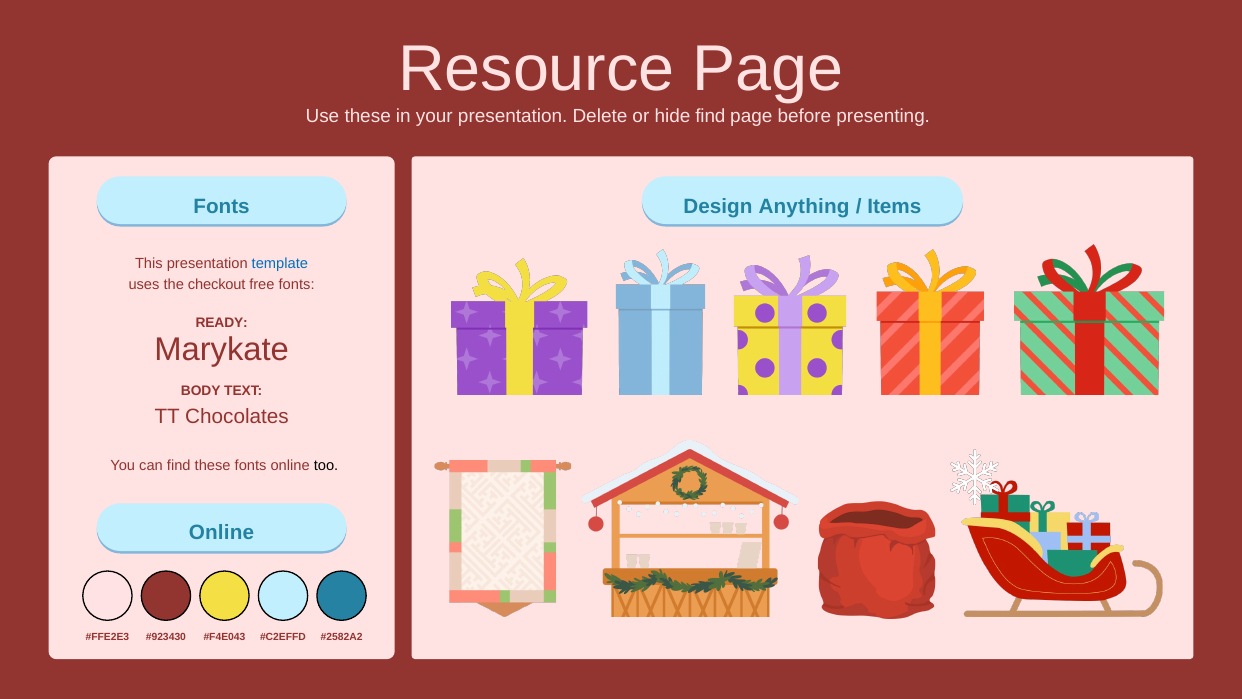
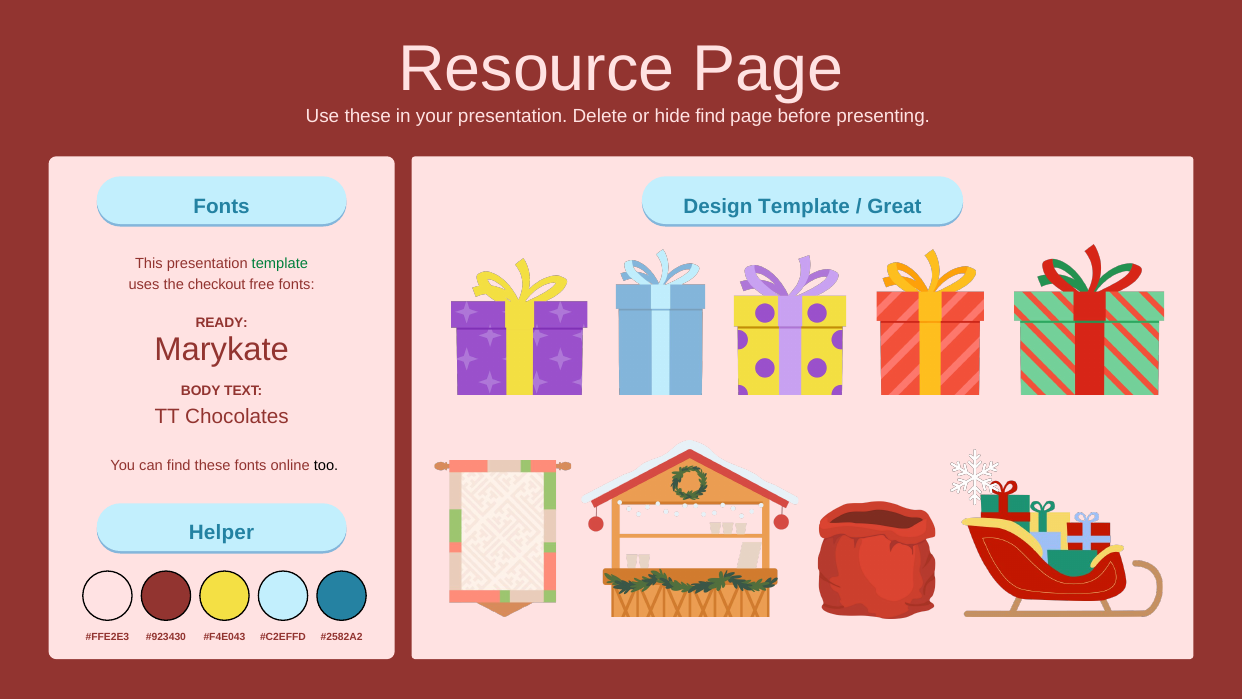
Design Anything: Anything -> Template
Items: Items -> Great
template at (280, 263) colour: blue -> green
Online at (221, 532): Online -> Helper
